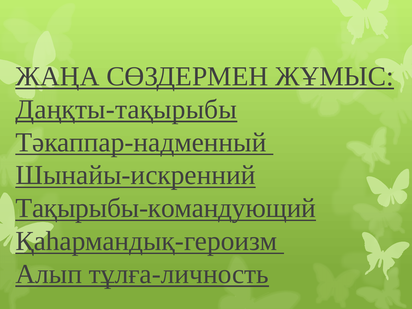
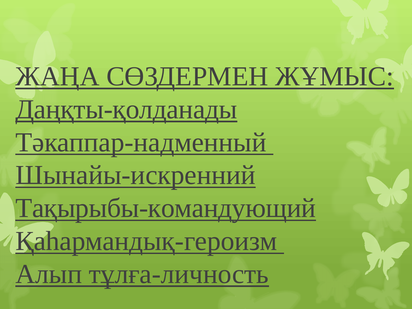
Даңқты-тақырыбы: Даңқты-тақырыбы -> Даңқты-қолданады
